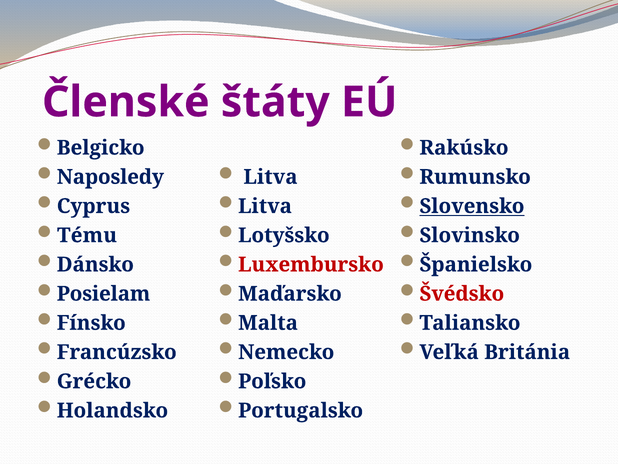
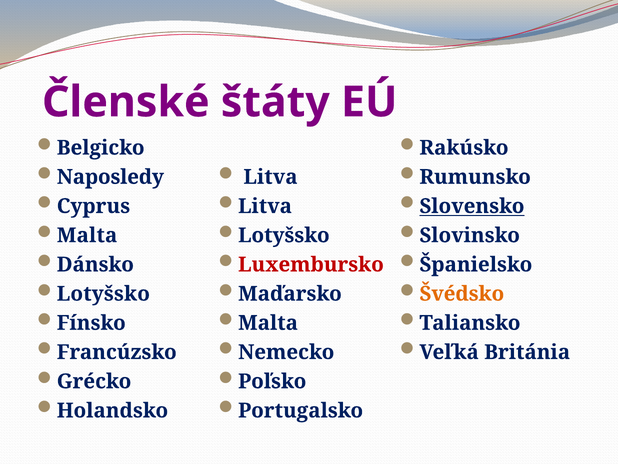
Tému at (87, 235): Tému -> Malta
Posielam at (103, 294): Posielam -> Lotyšsko
Švédsko colour: red -> orange
